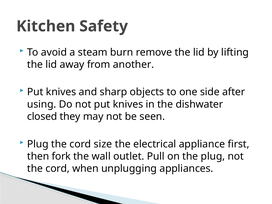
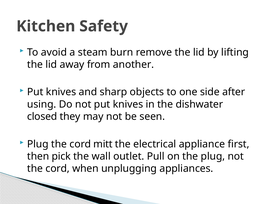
size: size -> mitt
fork: fork -> pick
